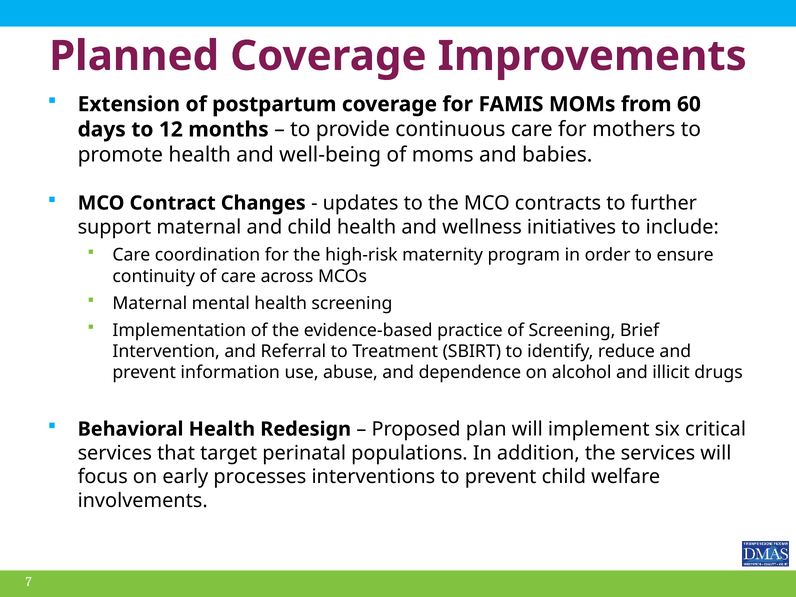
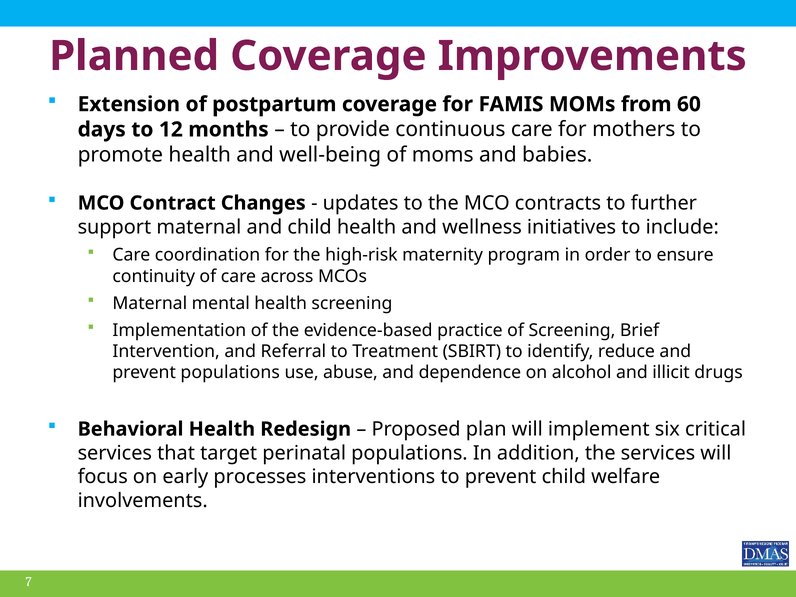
prevent information: information -> populations
